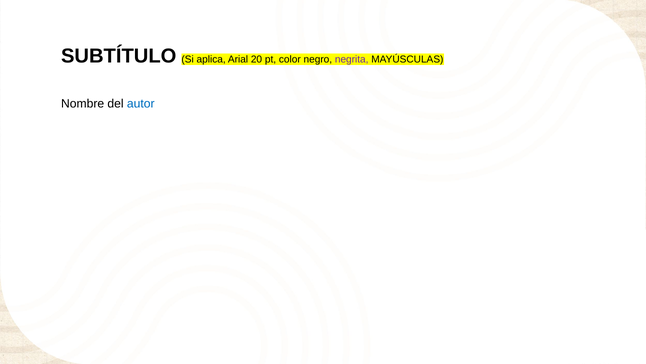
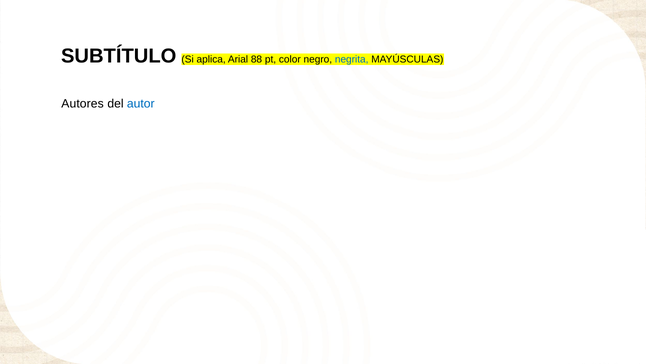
20: 20 -> 88
negrita colour: purple -> blue
Nombre: Nombre -> Autores
